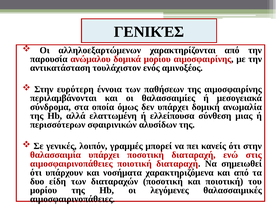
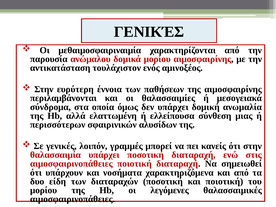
αλληλοεξαρτώμενων: αλληλοεξαρτώμενων -> μεθαιμοσφαιριναιμία
